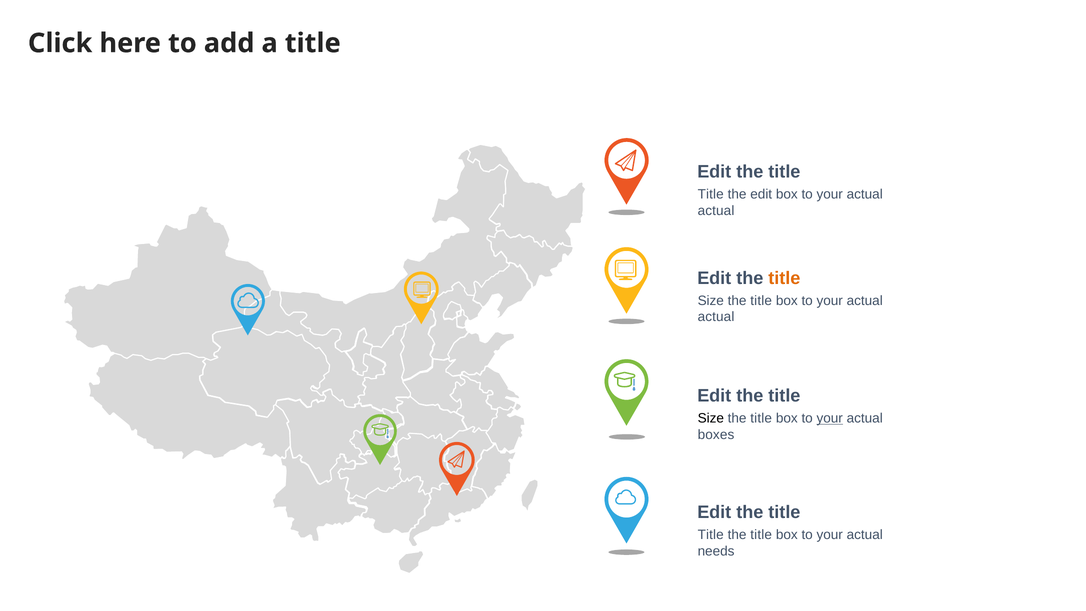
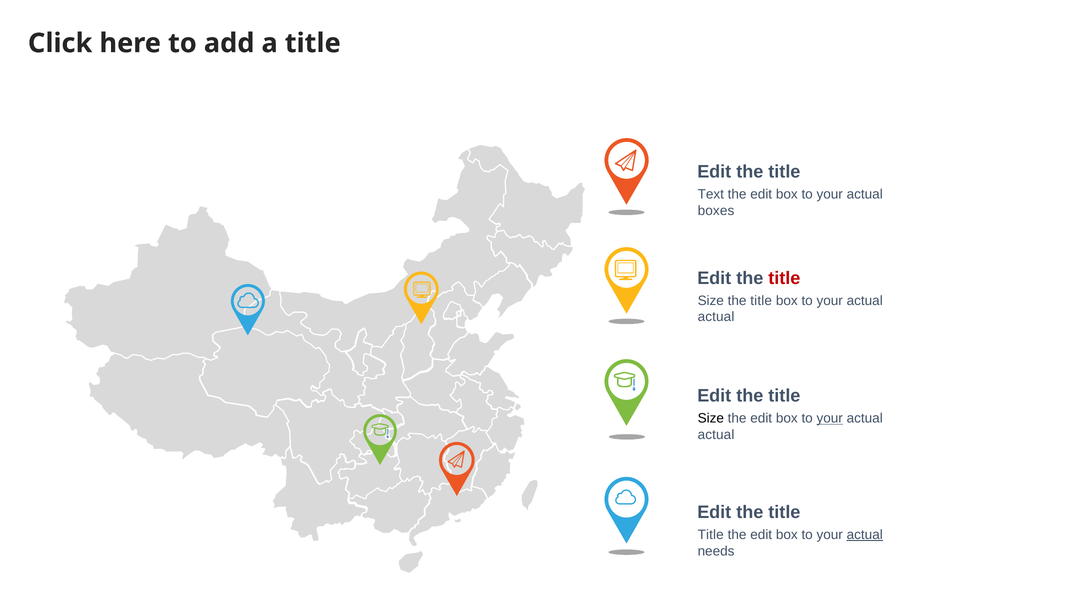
Title at (711, 194): Title -> Text
actual at (716, 211): actual -> boxes
title at (784, 278) colour: orange -> red
title at (761, 418): title -> edit
boxes at (716, 435): boxes -> actual
title at (761, 535): title -> edit
actual at (865, 535) underline: none -> present
